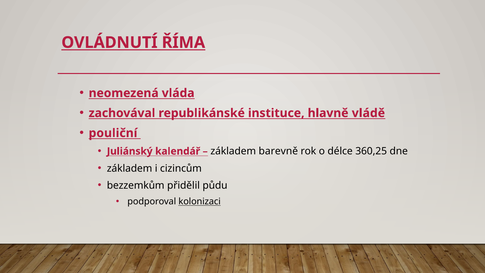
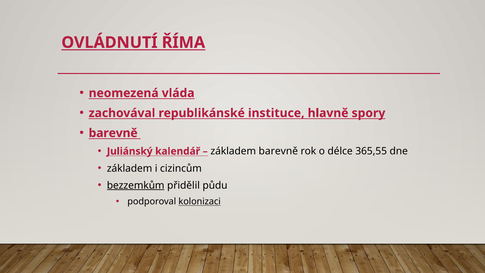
vládě: vládě -> spory
pouliční at (113, 133): pouliční -> barevně
360,25: 360,25 -> 365,55
bezzemkům underline: none -> present
